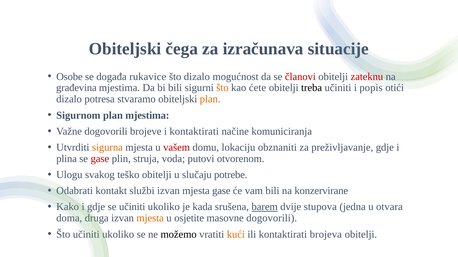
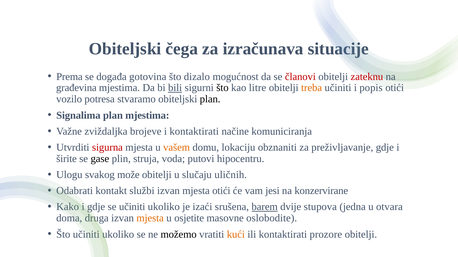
Osobe: Osobe -> Prema
rukavice: rukavice -> gotovina
bili at (175, 88) underline: none -> present
što at (222, 88) colour: orange -> black
ćete: ćete -> litre
treba colour: black -> orange
dizalo at (69, 99): dizalo -> vozilo
plan at (210, 99) colour: orange -> black
Sigurnom: Sigurnom -> Signalima
Važne dogovorili: dogovorili -> zviždaljka
sigurna colour: orange -> red
vašem colour: red -> orange
plina: plina -> širite
gase at (100, 159) colour: red -> black
otvorenom: otvorenom -> hipocentru
teško: teško -> može
potrebe: potrebe -> uličnih
mjesta gase: gase -> otići
vam bili: bili -> jesi
kada: kada -> izaći
masovne dogovorili: dogovorili -> oslobodite
brojeva: brojeva -> prozore
